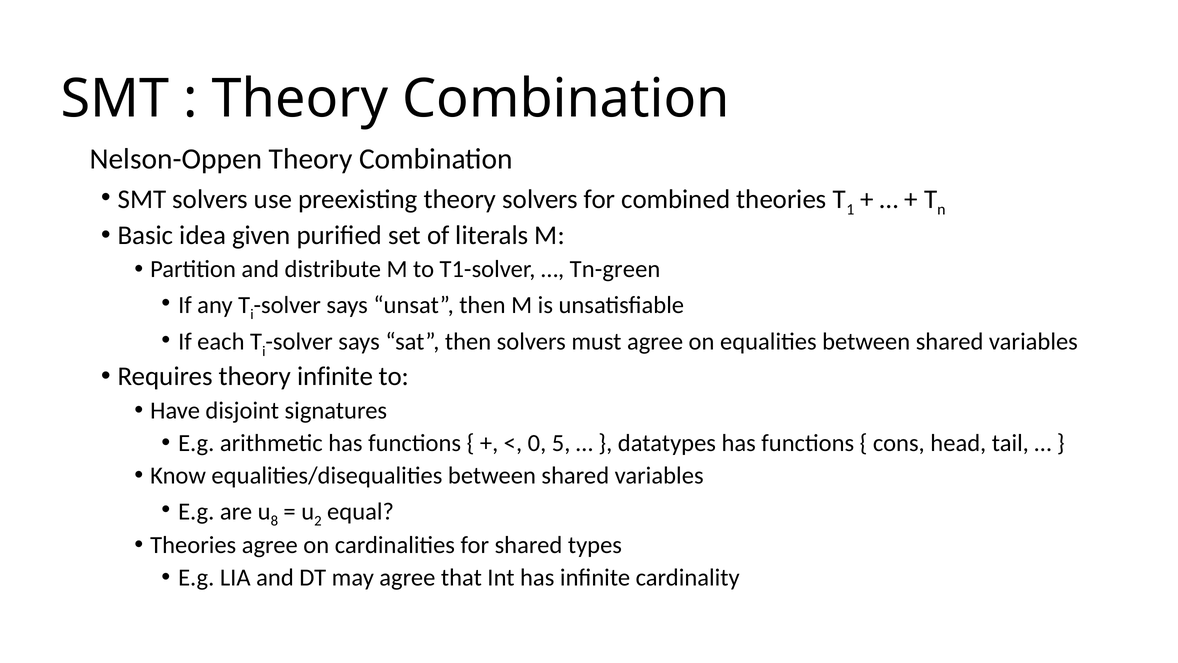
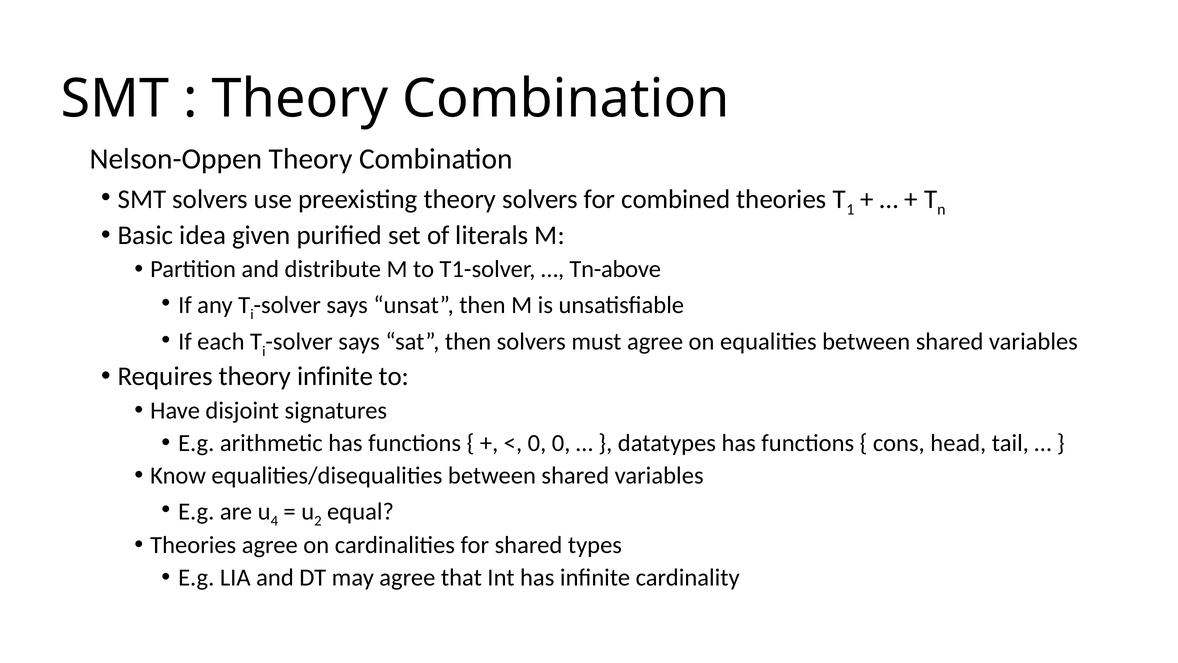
Tn-green: Tn-green -> Tn-above
0 5: 5 -> 0
8: 8 -> 4
